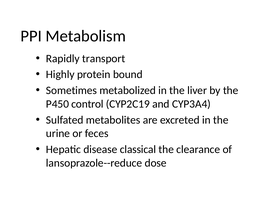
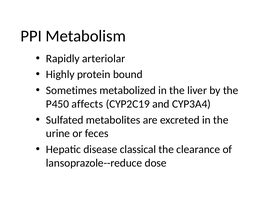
transport: transport -> arteriolar
control: control -> affects
